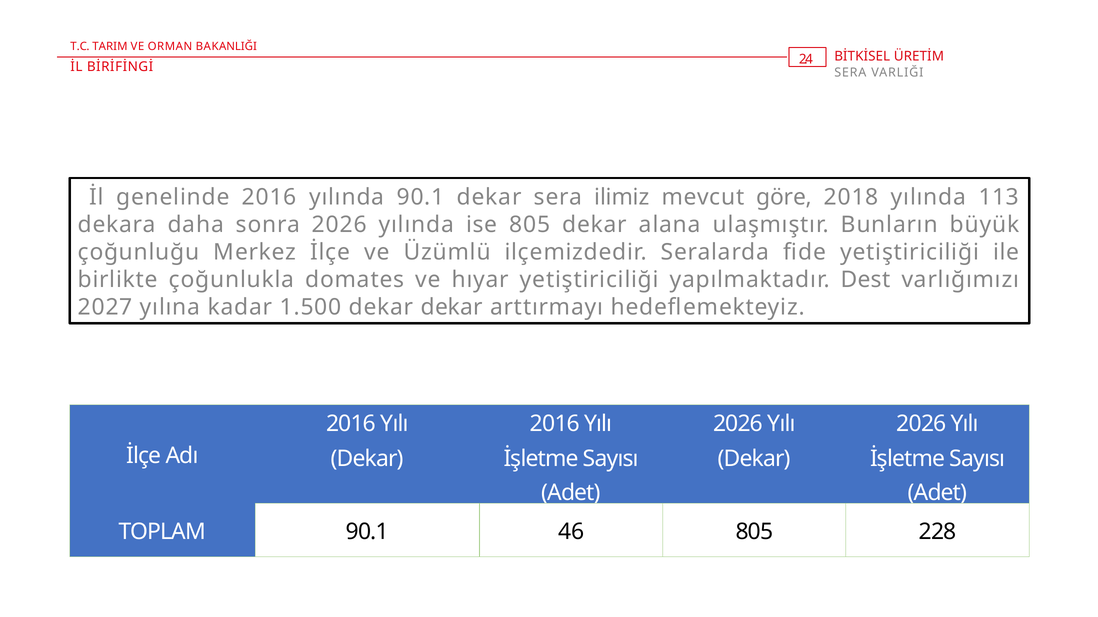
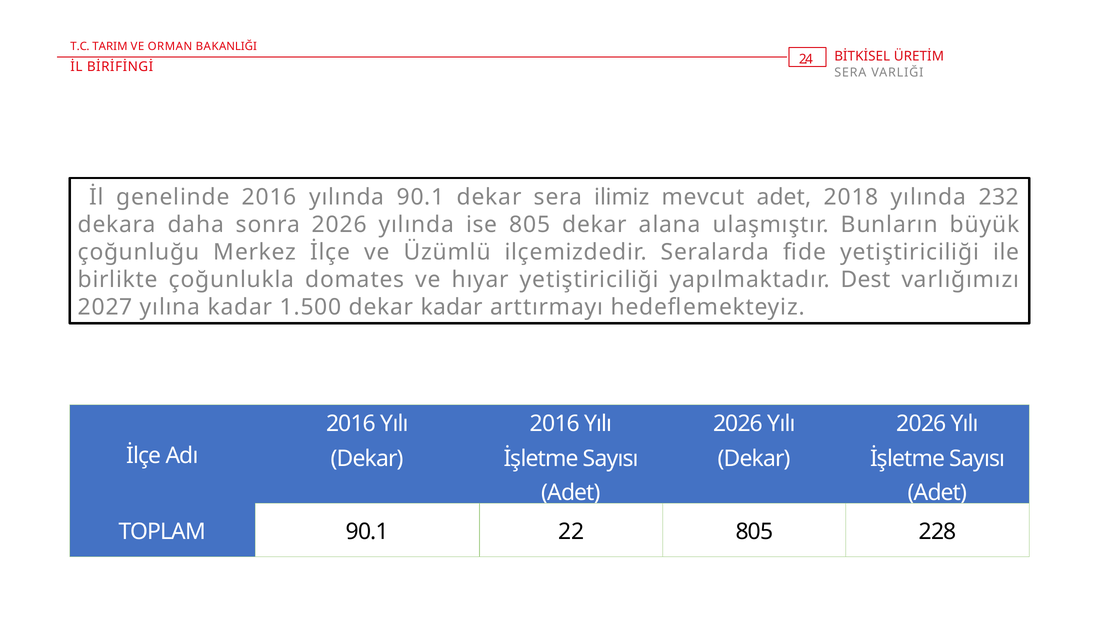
mevcut göre: göre -> adet
113: 113 -> 232
dekar dekar: dekar -> kadar
46: 46 -> 22
